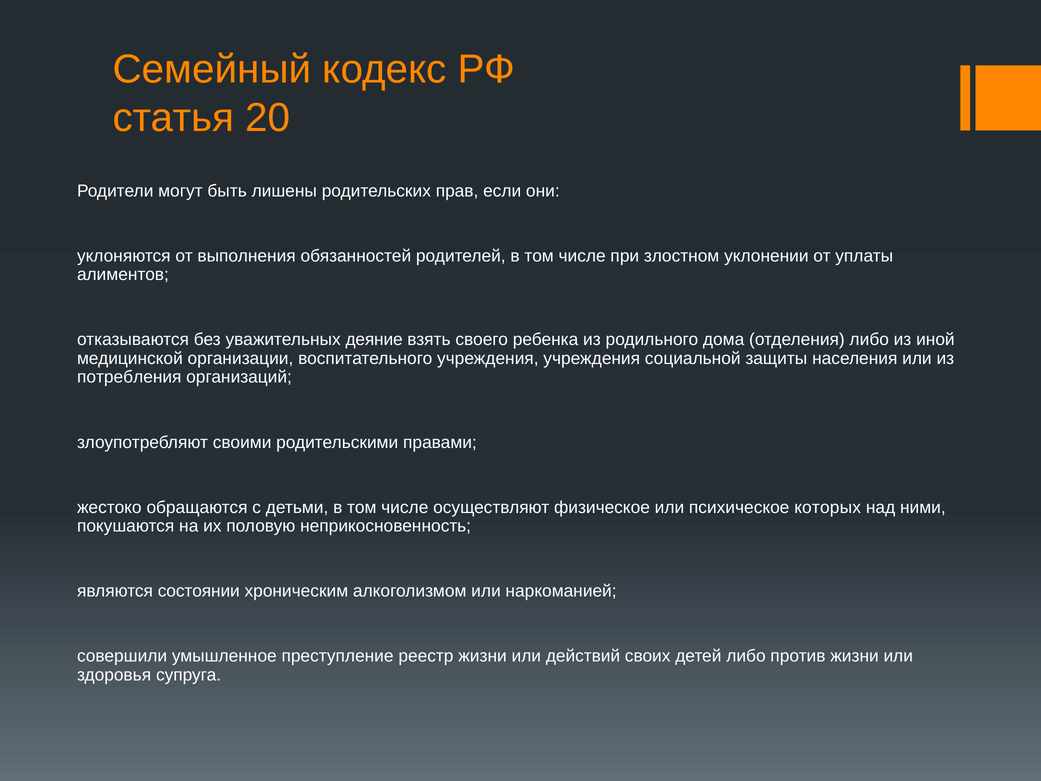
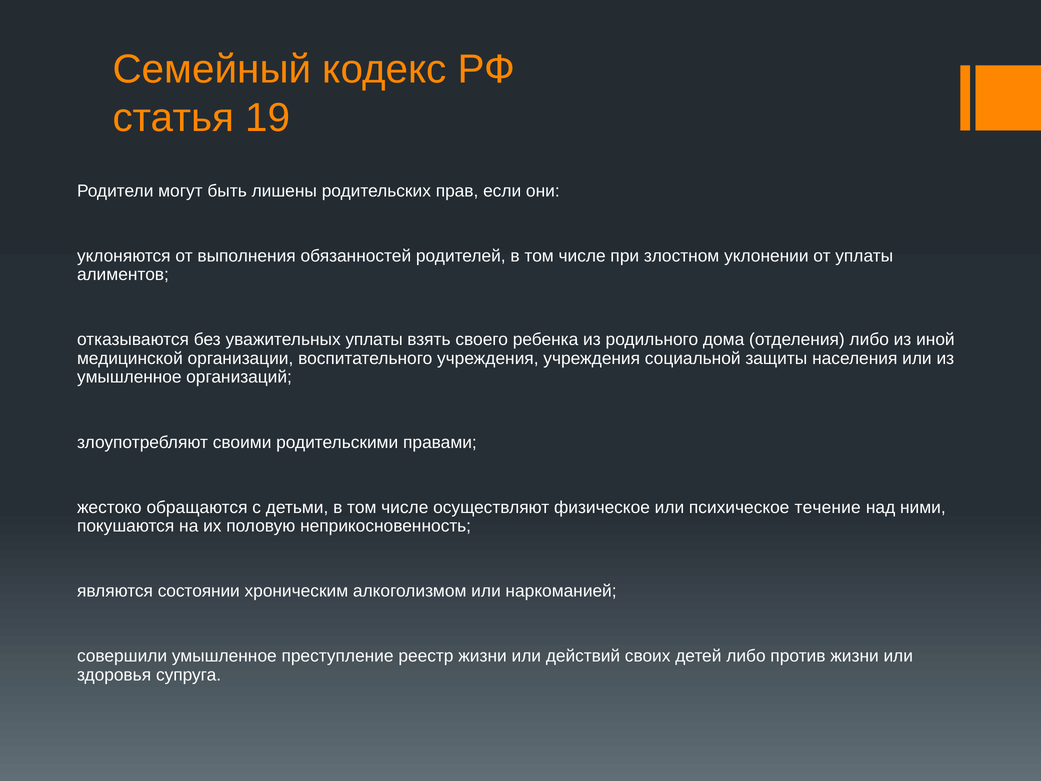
20: 20 -> 19
уважительных деяние: деяние -> уплаты
потребления at (129, 377): потребления -> умышленное
которых: которых -> течение
